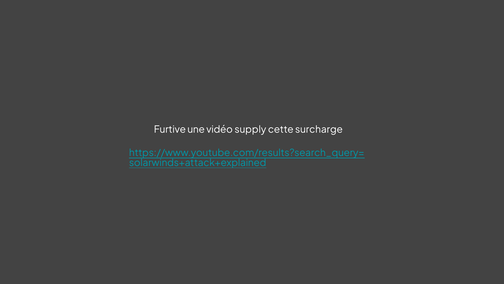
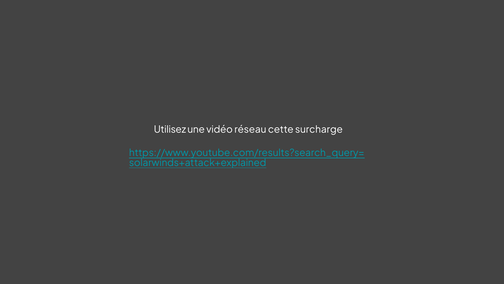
Furtive: Furtive -> Utilisez
supply: supply -> réseau
